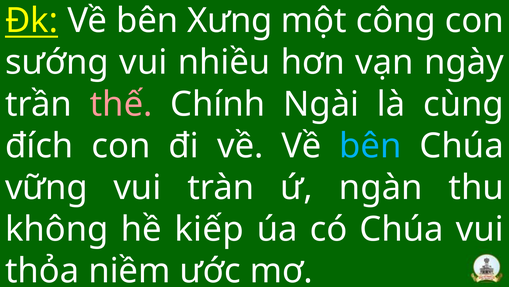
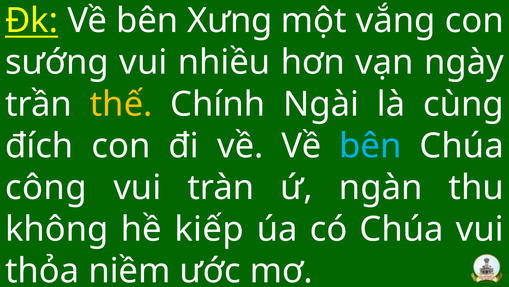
công: công -> vắng
thế colour: pink -> yellow
vững: vững -> công
